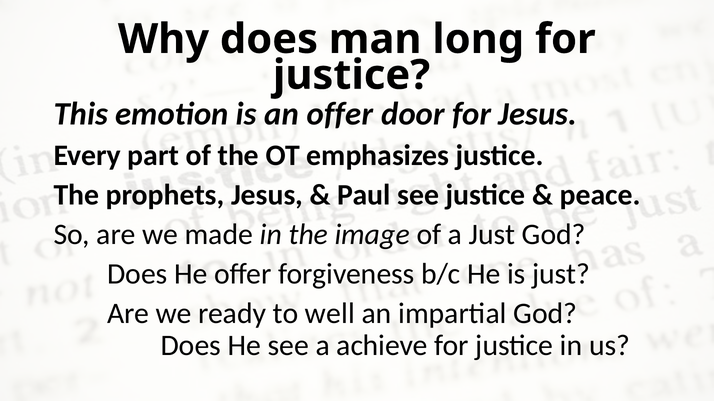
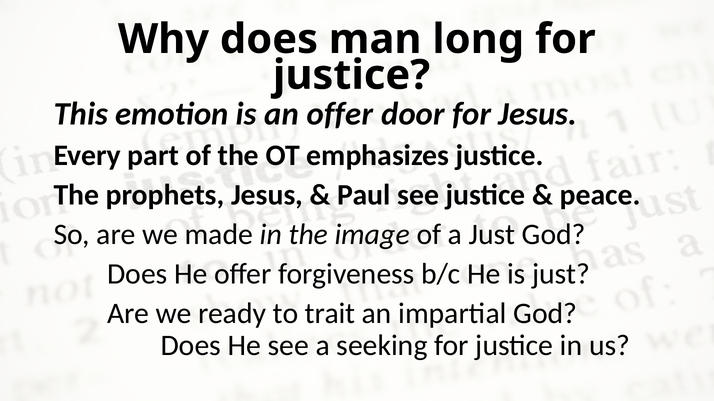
well: well -> trait
achieve: achieve -> seeking
